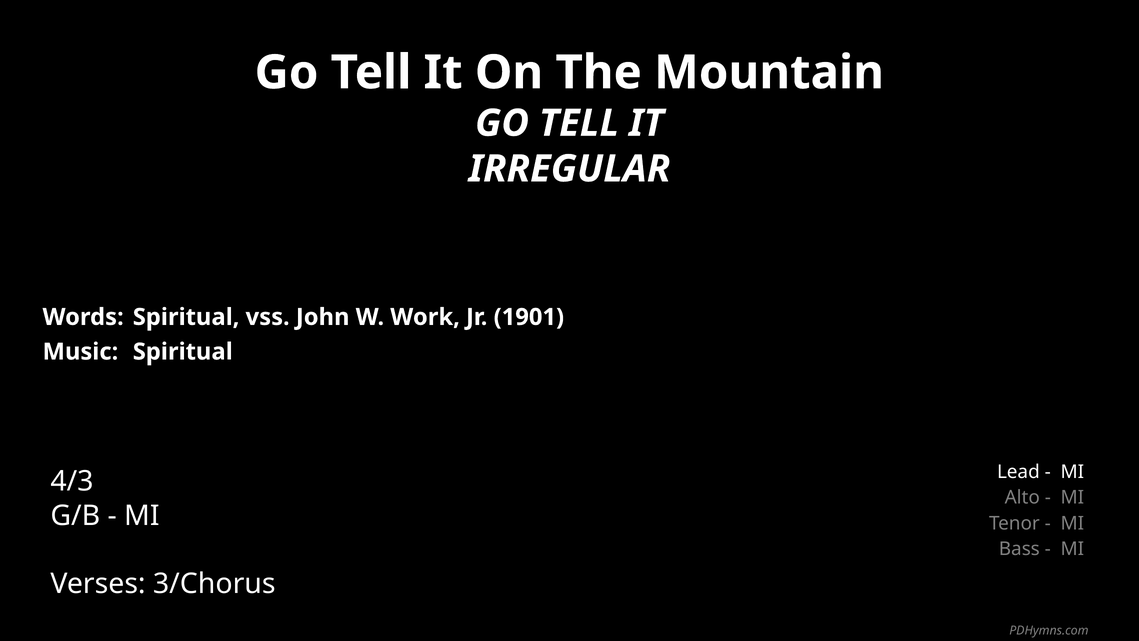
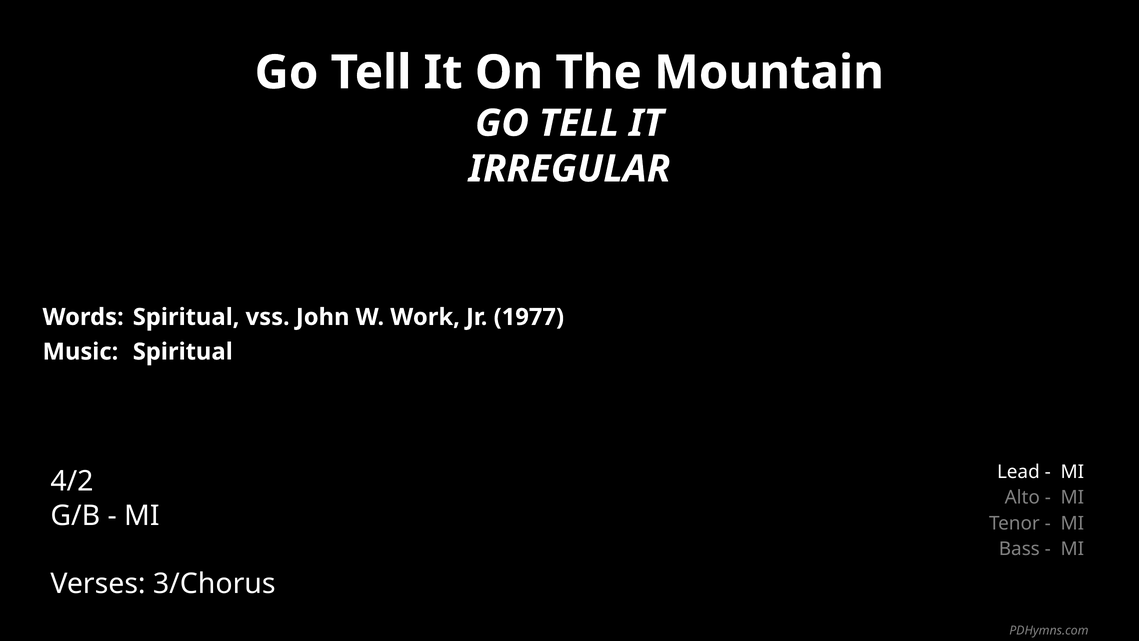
1901: 1901 -> 1977
4/3: 4/3 -> 4/2
